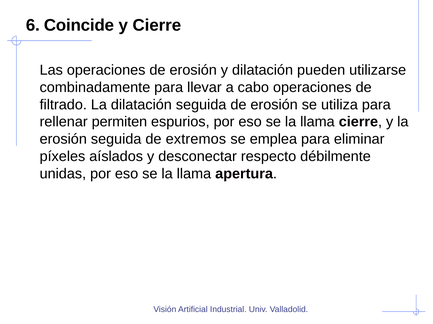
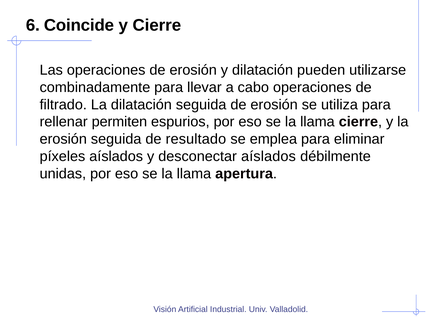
extremos: extremos -> resultado
desconectar respecto: respecto -> aíslados
